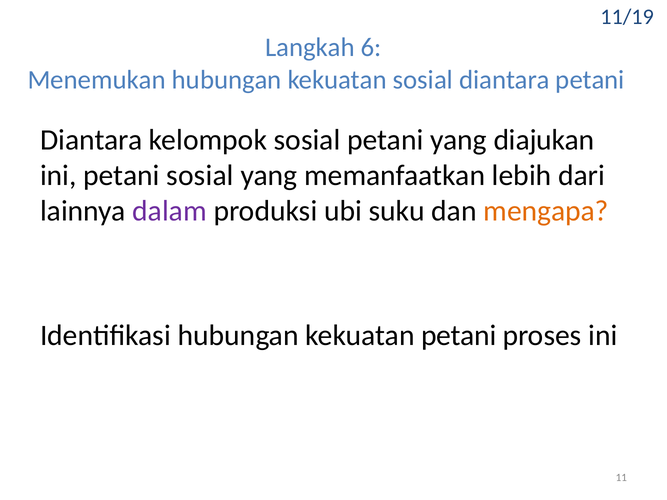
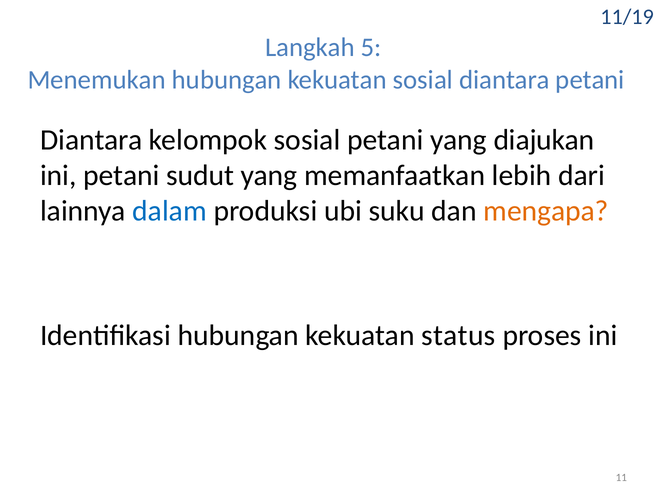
6: 6 -> 5
petani sosial: sosial -> sudut
dalam colour: purple -> blue
kekuatan petani: petani -> status
